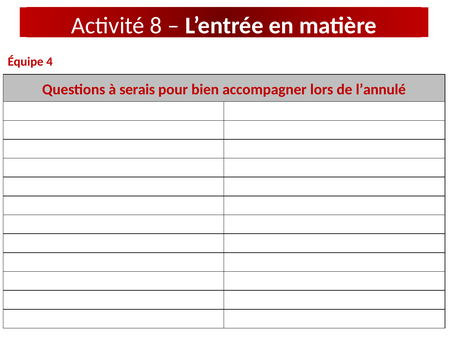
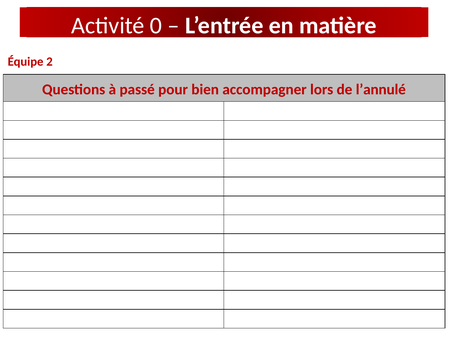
8: 8 -> 0
4: 4 -> 2
serais: serais -> passé
